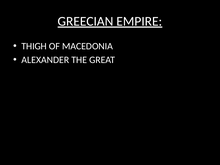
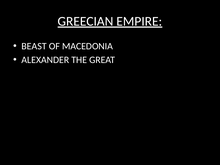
THIGH: THIGH -> BEAST
